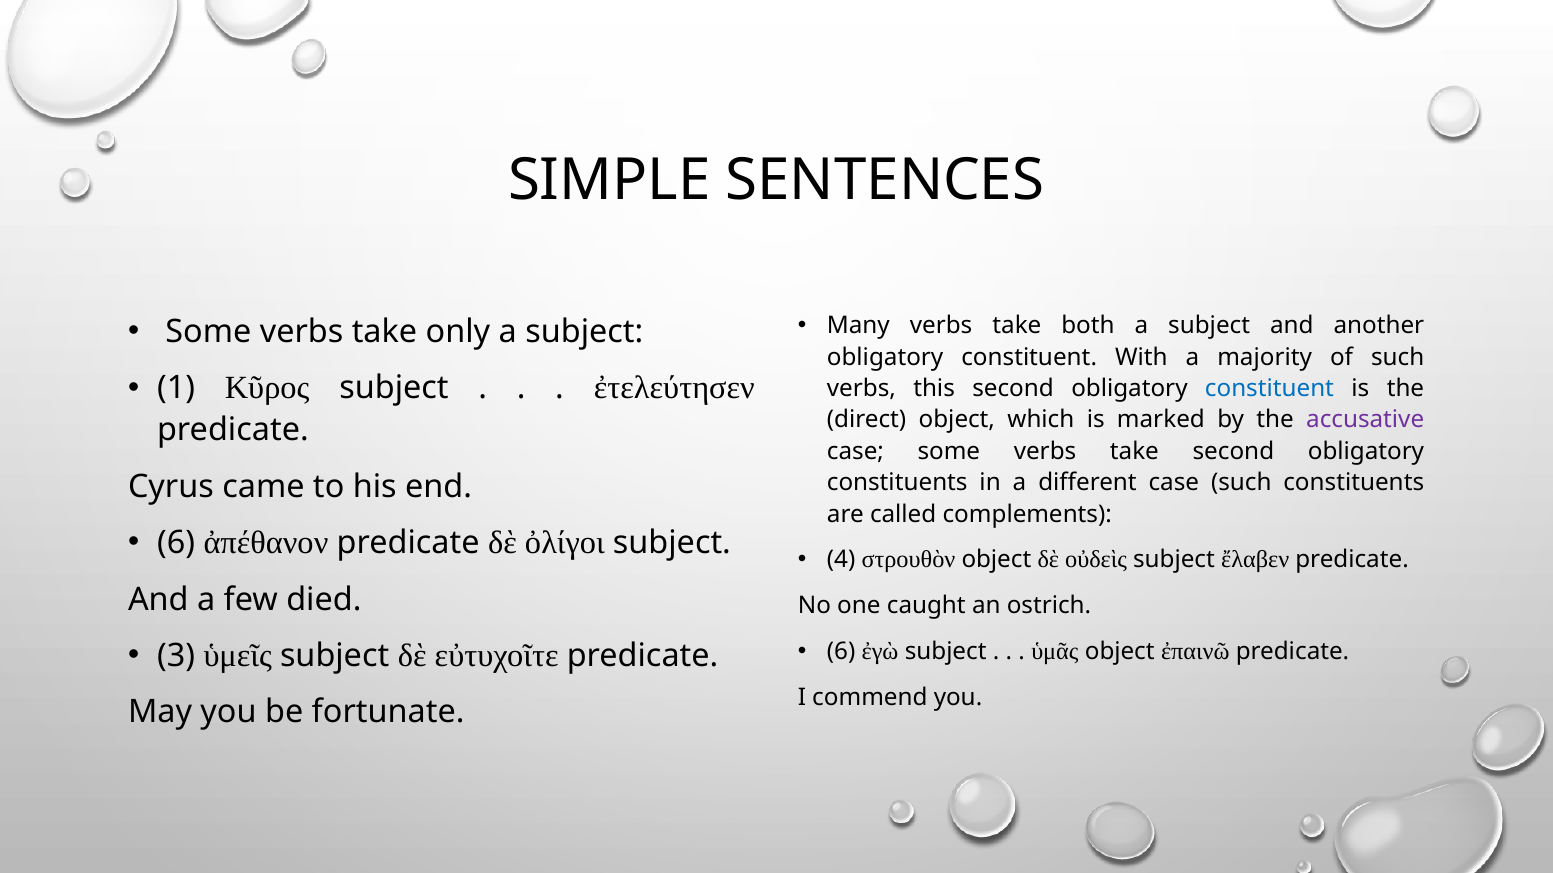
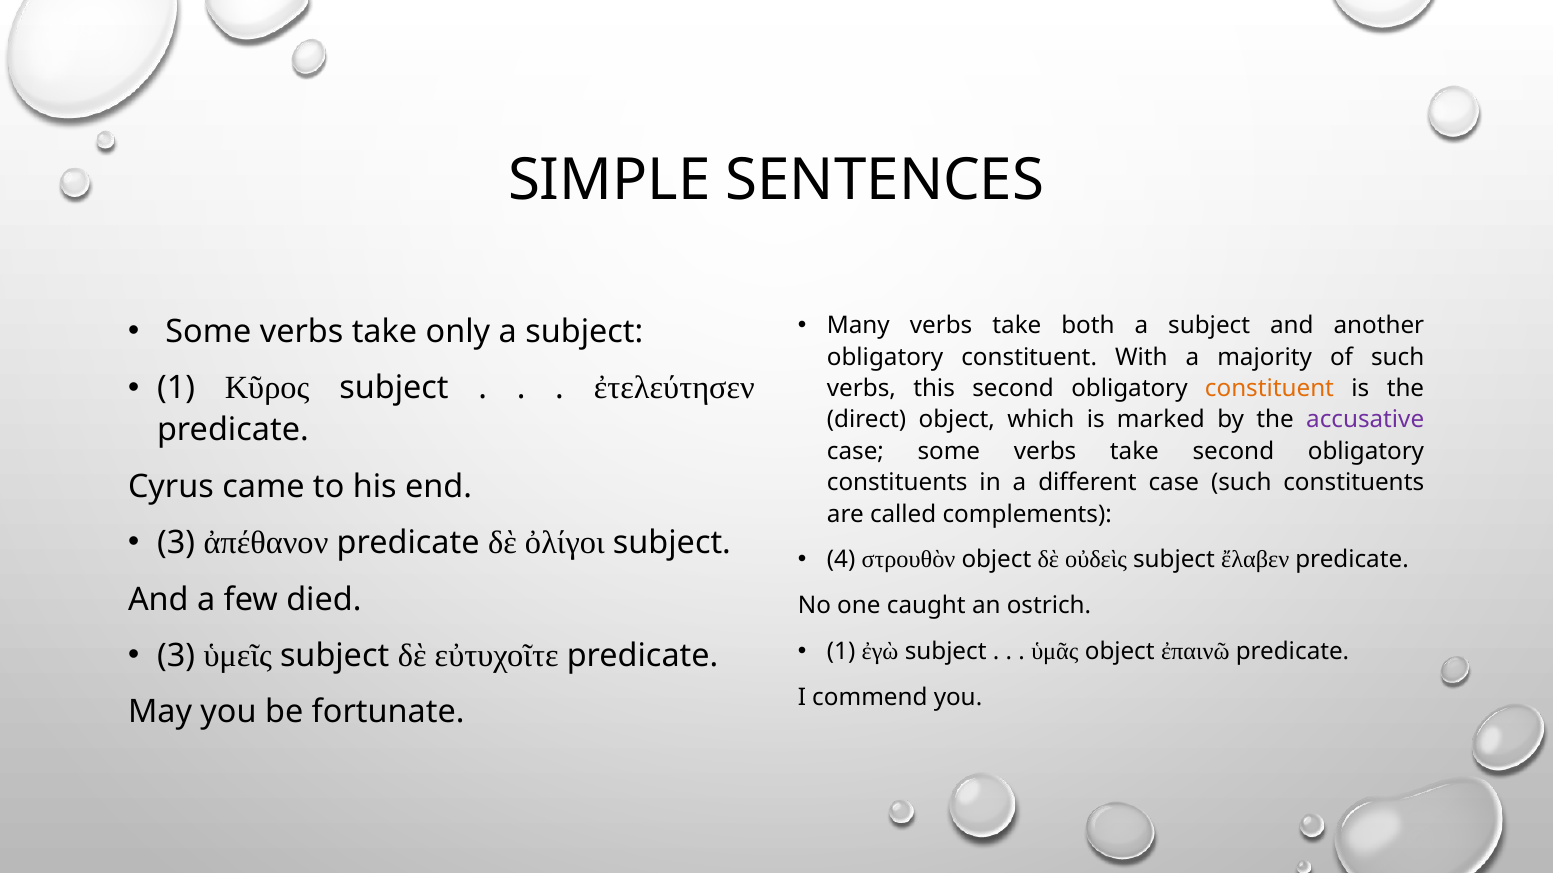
constituent at (1269, 389) colour: blue -> orange
6 at (176, 543): 6 -> 3
6 at (841, 652): 6 -> 1
